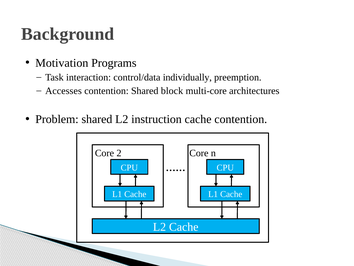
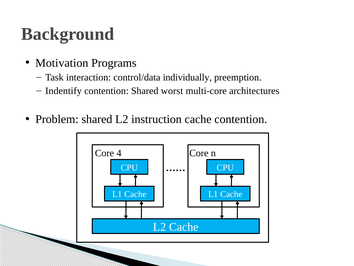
Accesses: Accesses -> Indentify
block: block -> worst
2: 2 -> 4
